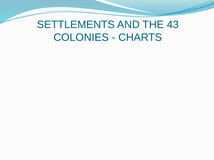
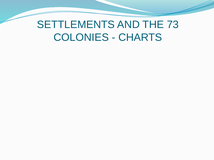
43: 43 -> 73
